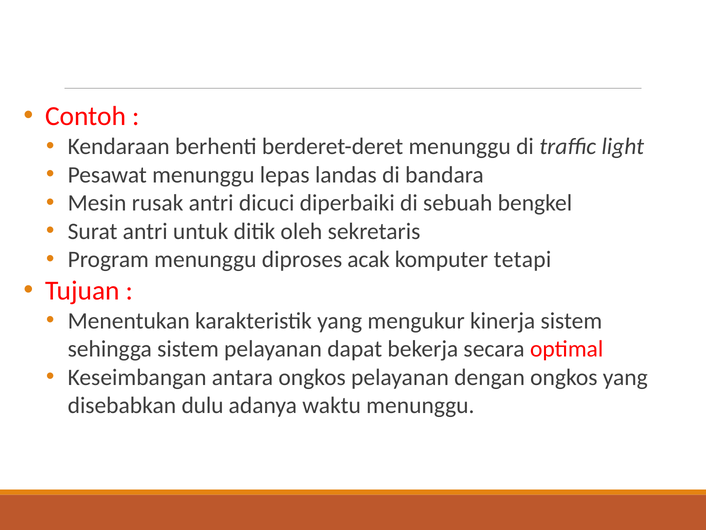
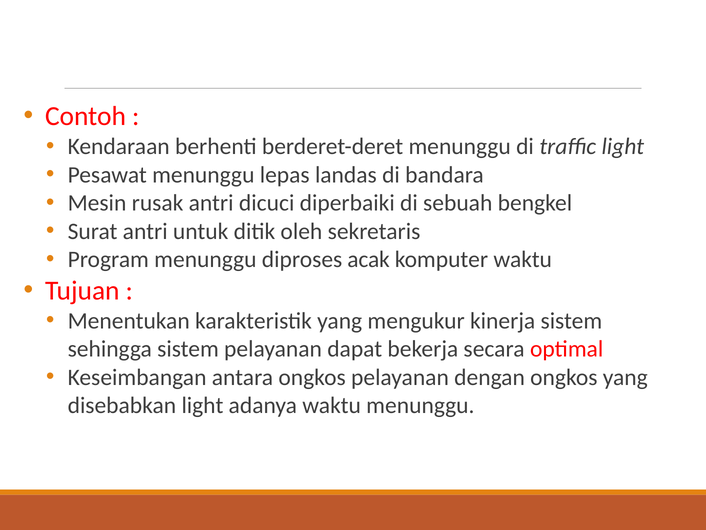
komputer tetapi: tetapi -> waktu
disebabkan dulu: dulu -> light
